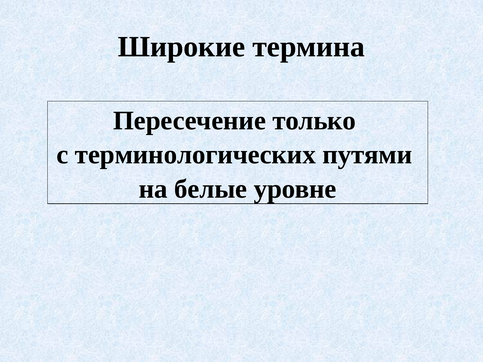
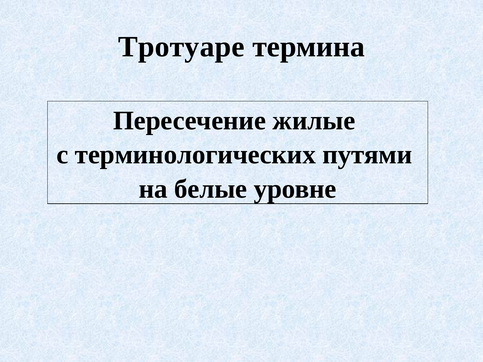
Широкие: Широкие -> Тротуаре
только: только -> жилые
